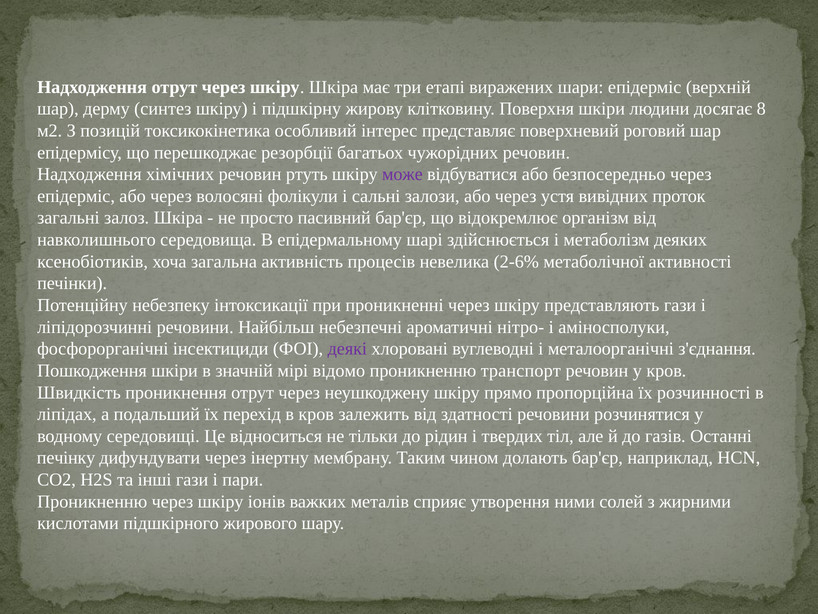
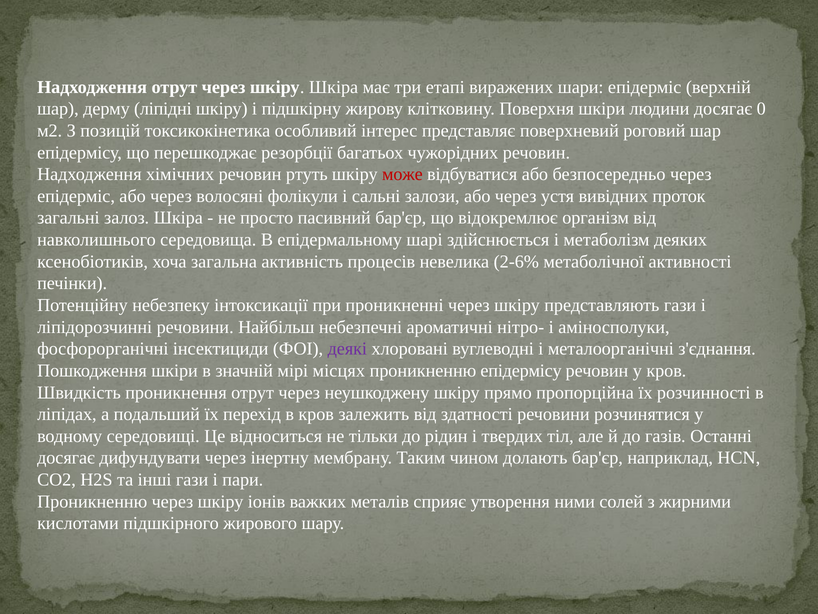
синтез: синтез -> ліпідні
8: 8 -> 0
може colour: purple -> red
відомо: відомо -> місцях
проникненню транспорт: транспорт -> епідермісу
печінку at (66, 458): печінку -> досягає
